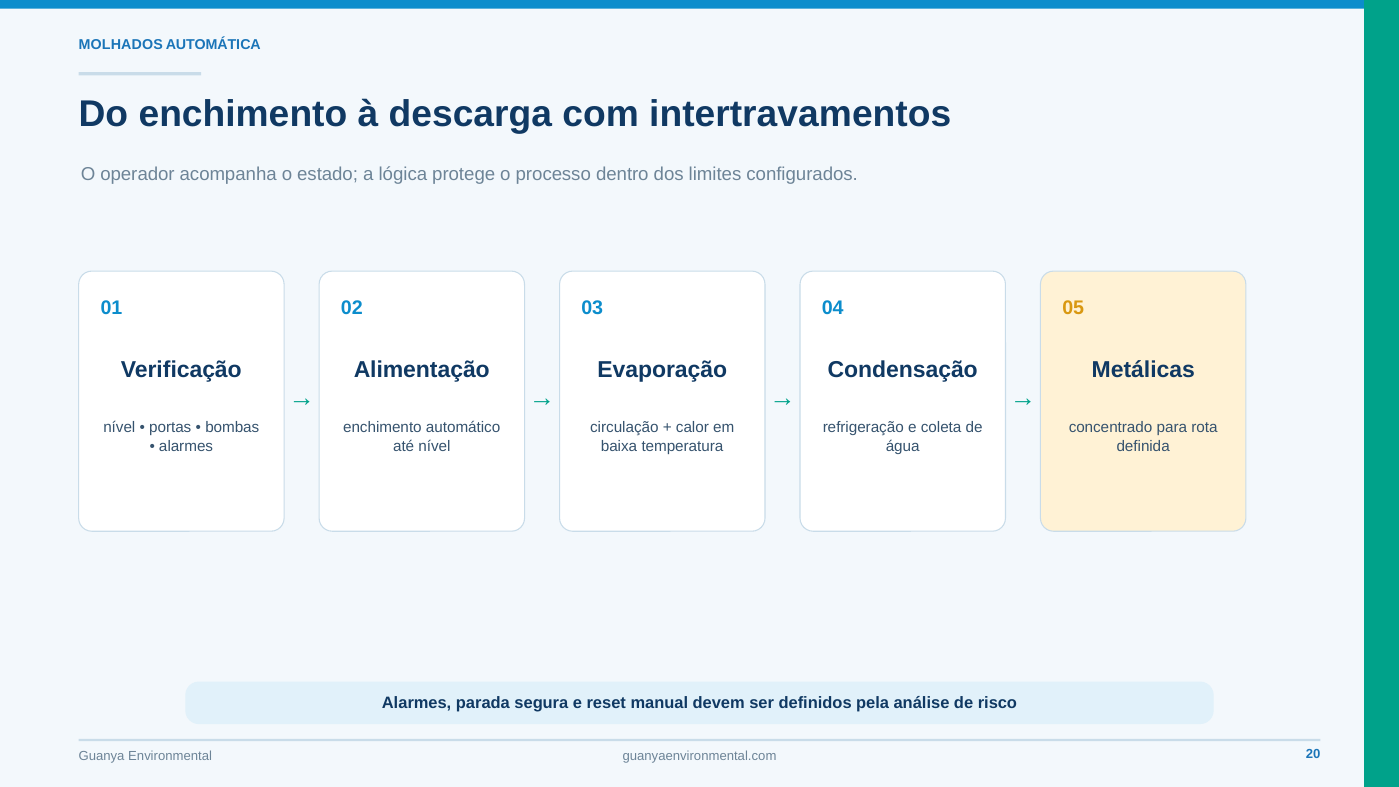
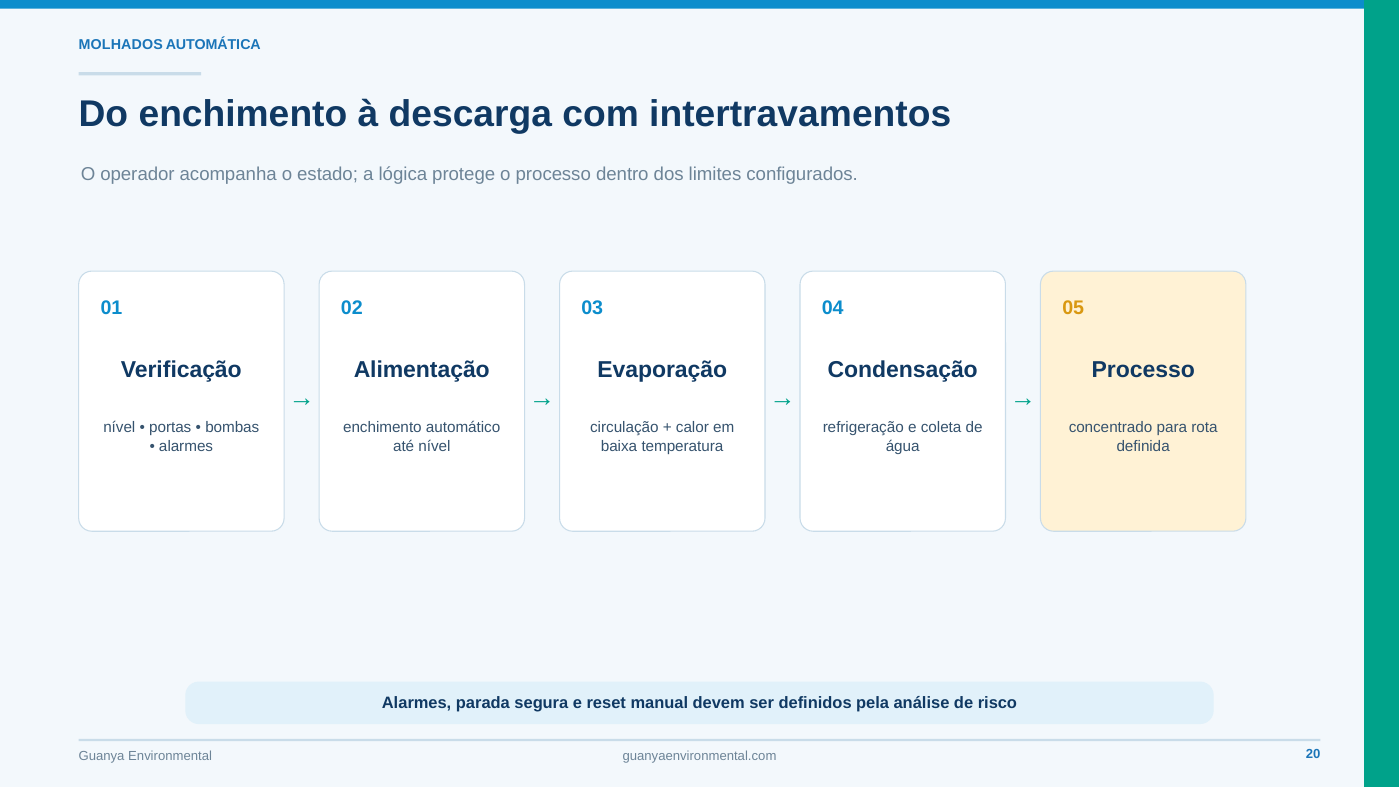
Metálicas: Metálicas -> Processo
